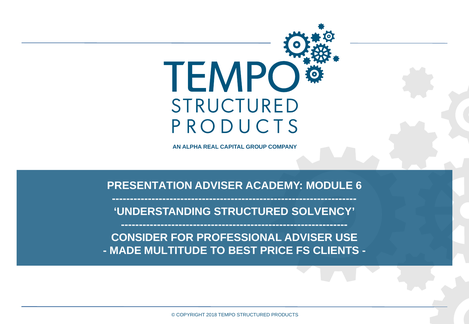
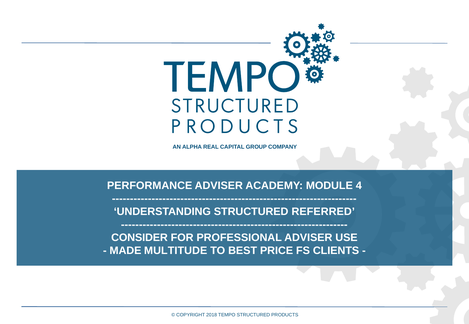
PRESENTATION: PRESENTATION -> PERFORMANCE
6: 6 -> 4
SOLVENCY: SOLVENCY -> REFERRED
